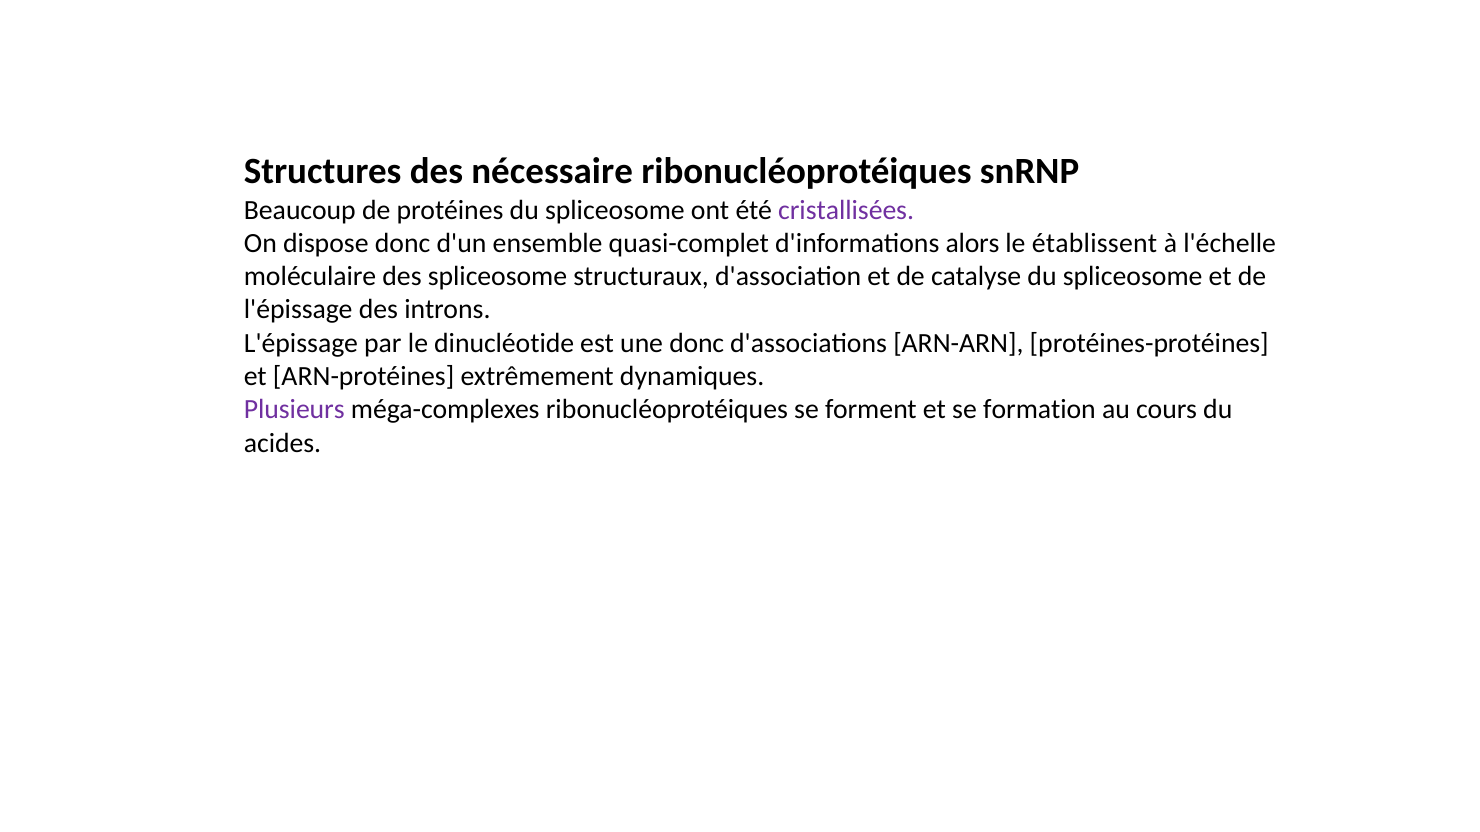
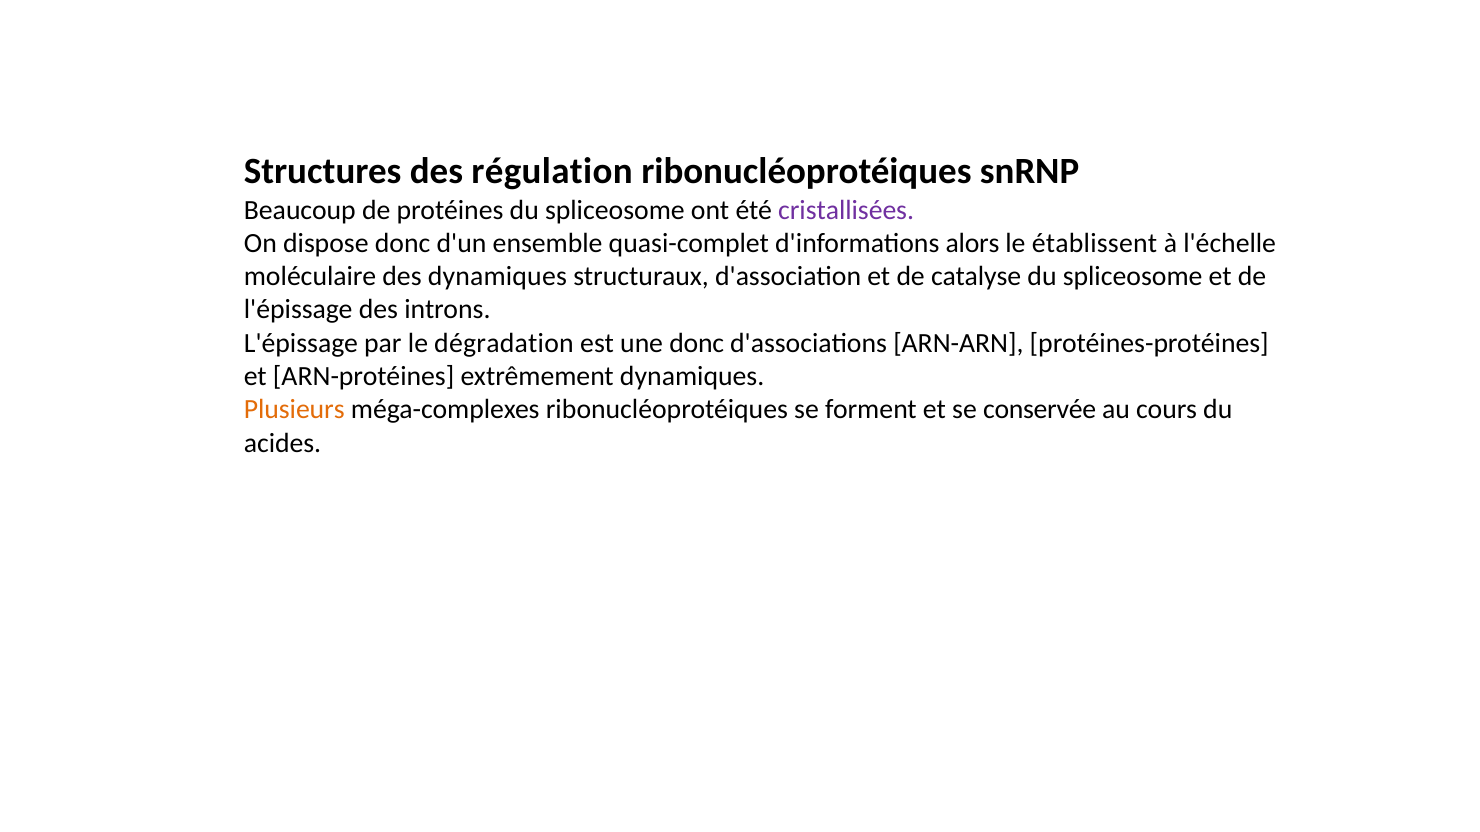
nécessaire: nécessaire -> régulation
des spliceosome: spliceosome -> dynamiques
dinucléotide: dinucléotide -> dégradation
Plusieurs colour: purple -> orange
formation: formation -> conservée
